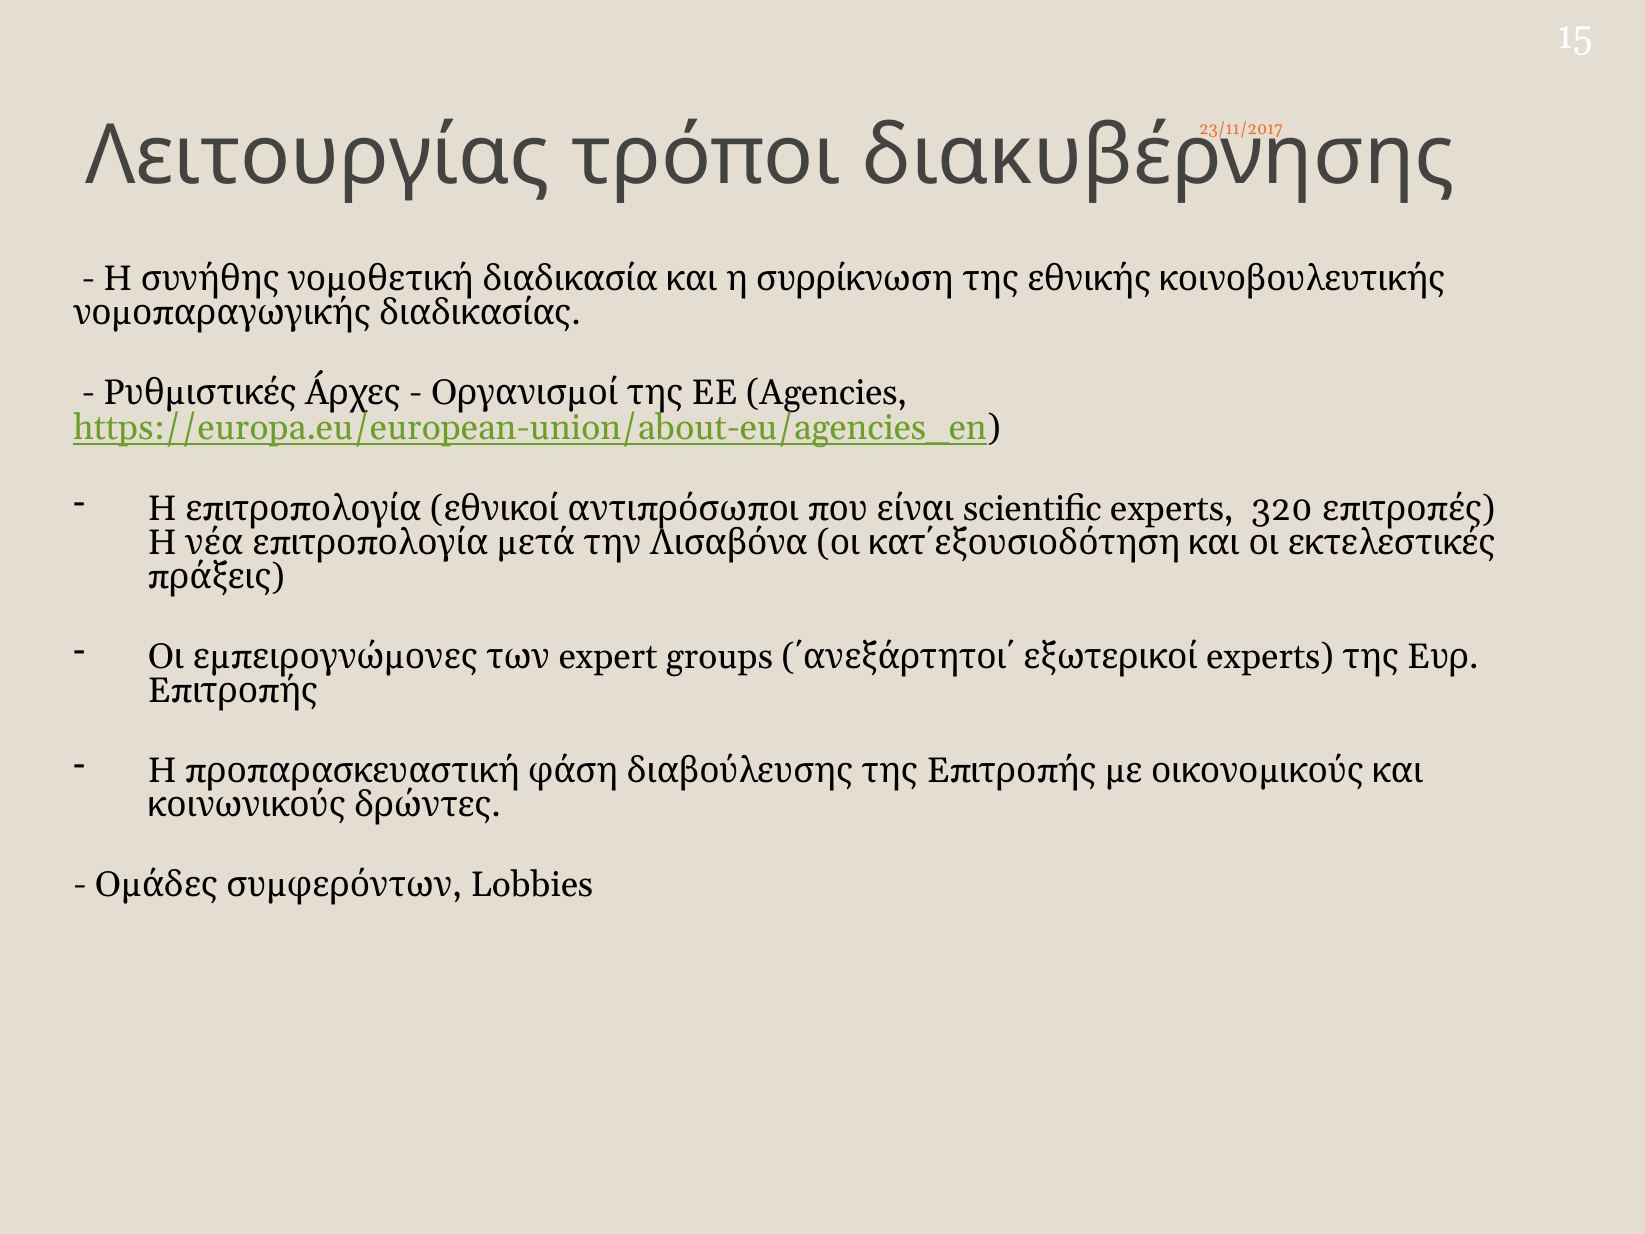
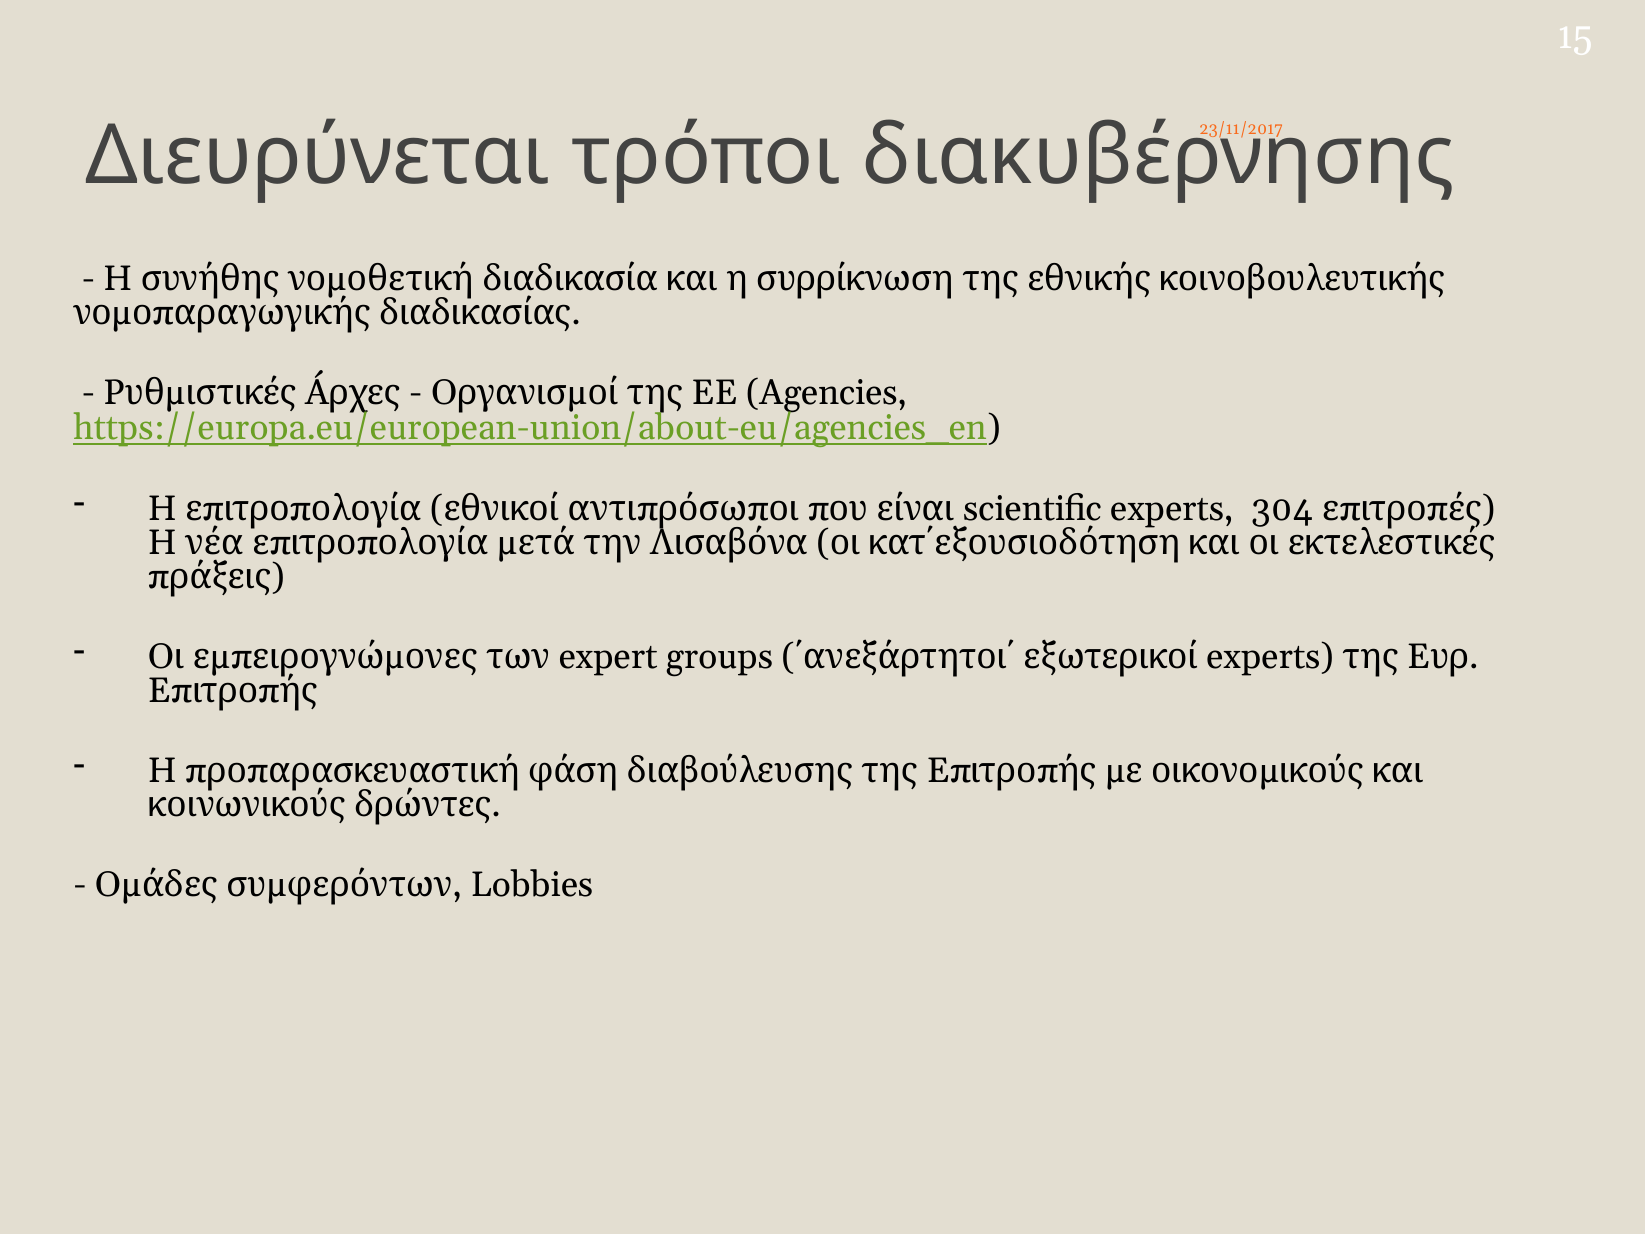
Λειτουργίας: Λειτουργίας -> Διευρύνεται
320: 320 -> 304
